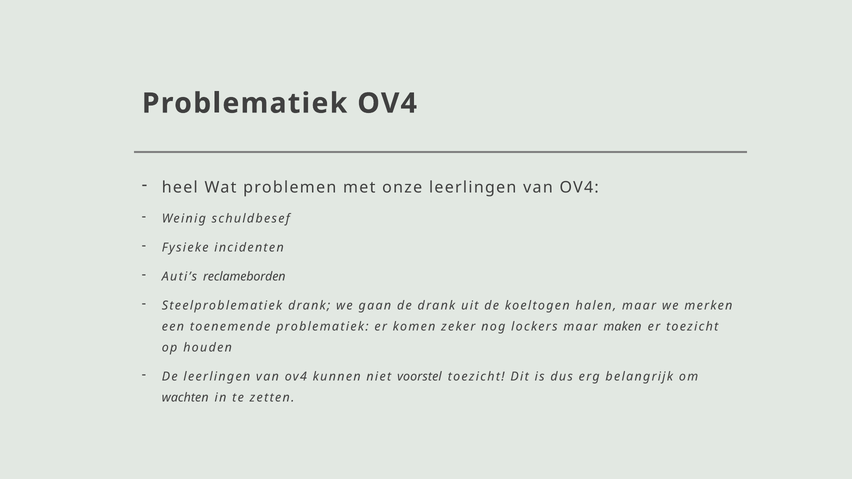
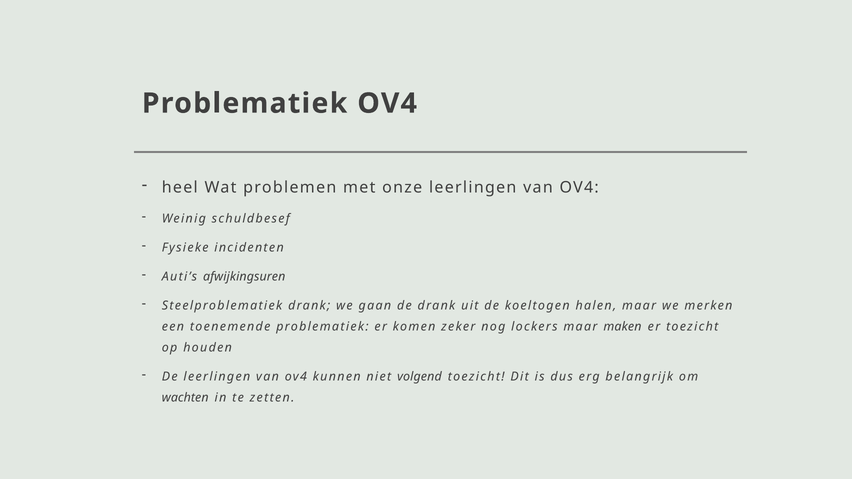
reclameborden: reclameborden -> afwijkingsuren
voorstel: voorstel -> volgend
